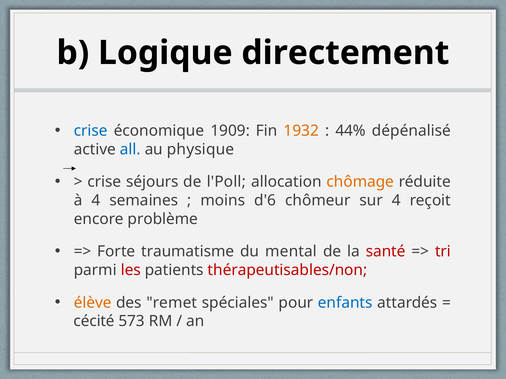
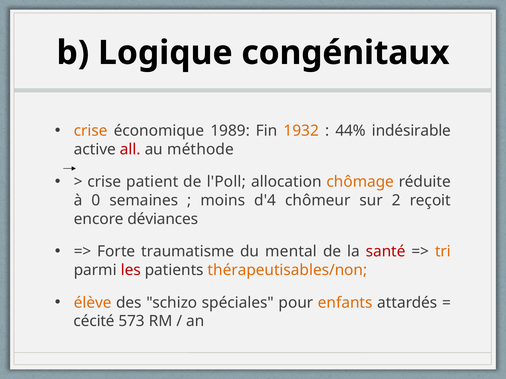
directement: directement -> congénitaux
crise at (91, 131) colour: blue -> orange
1909: 1909 -> 1989
dépénalisé: dépénalisé -> indésirable
all colour: blue -> red
physique: physique -> méthode
séjours: séjours -> patient
à 4: 4 -> 0
d'6: d'6 -> d'4
sur 4: 4 -> 2
problème: problème -> déviances
tri colour: red -> orange
thérapeutisables/non colour: red -> orange
remet: remet -> schizo
enfants colour: blue -> orange
